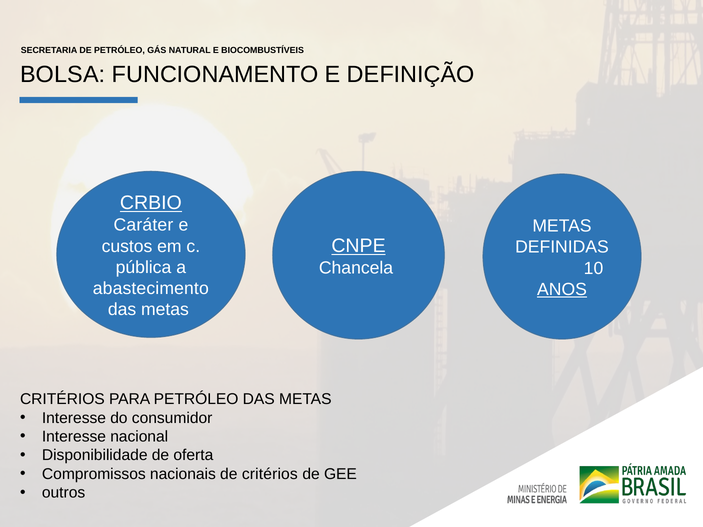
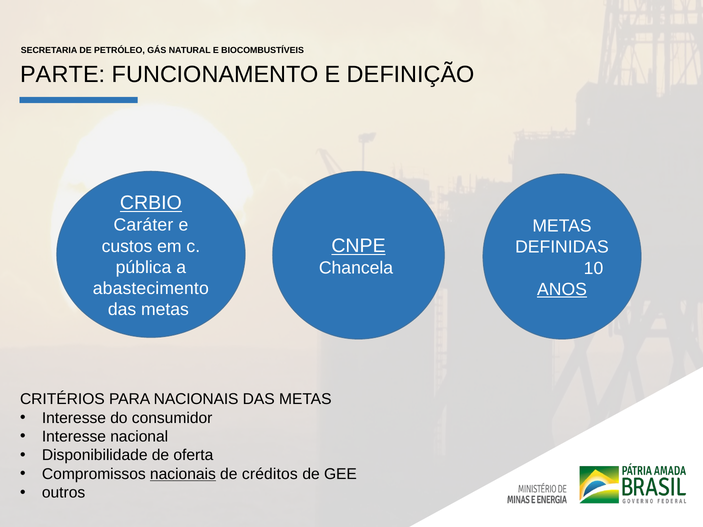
BOLSA: BOLSA -> PARTE
PARA PETRÓLEO: PETRÓLEO -> NACIONAIS
nacionais at (183, 474) underline: none -> present
de critérios: critérios -> créditos
